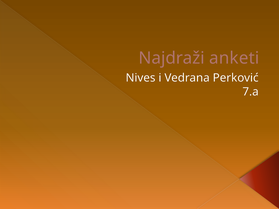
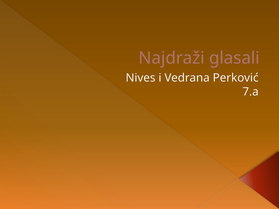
anketi: anketi -> glasali
